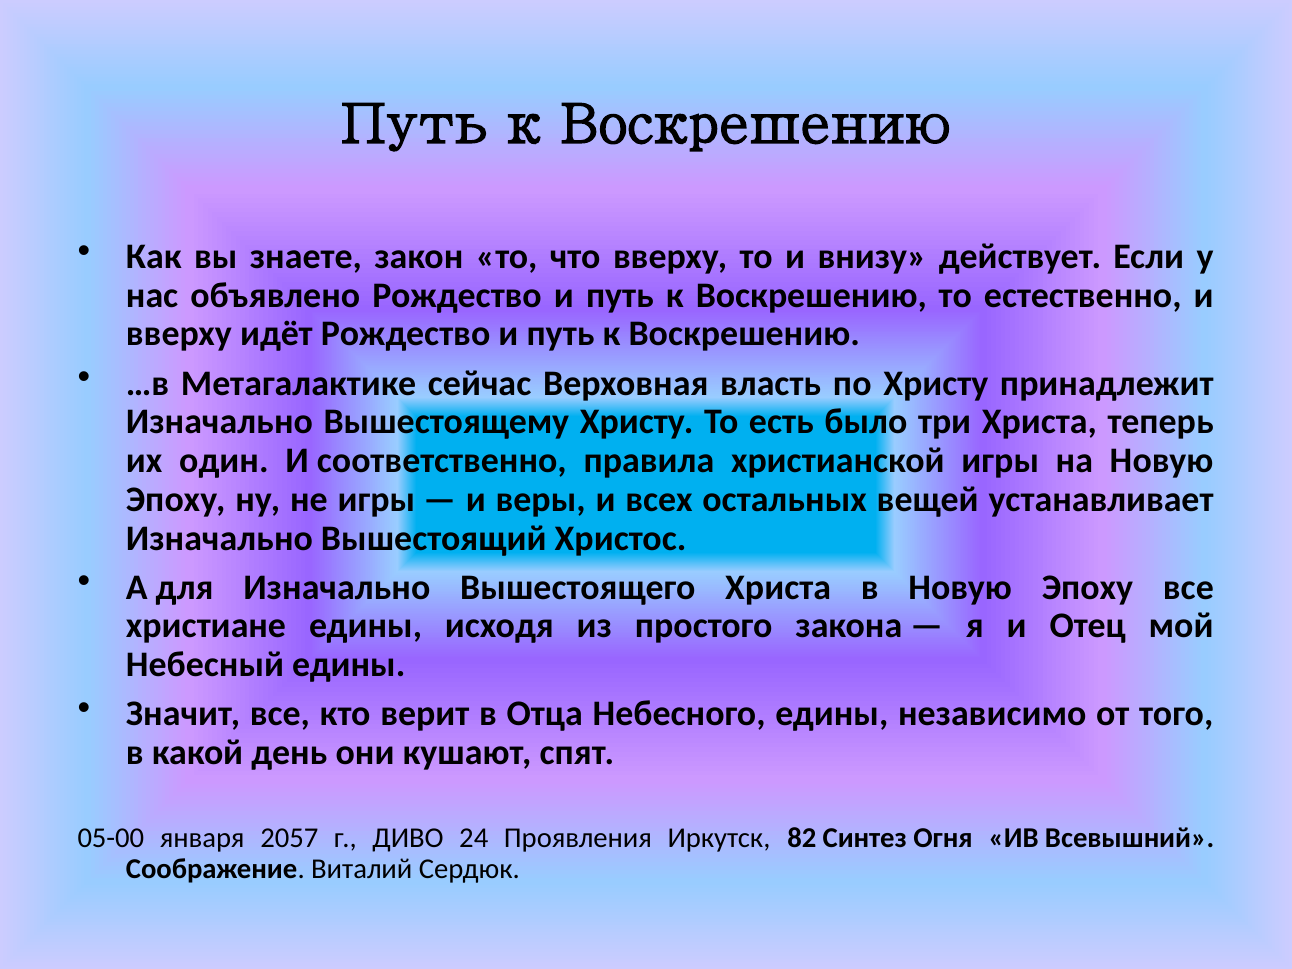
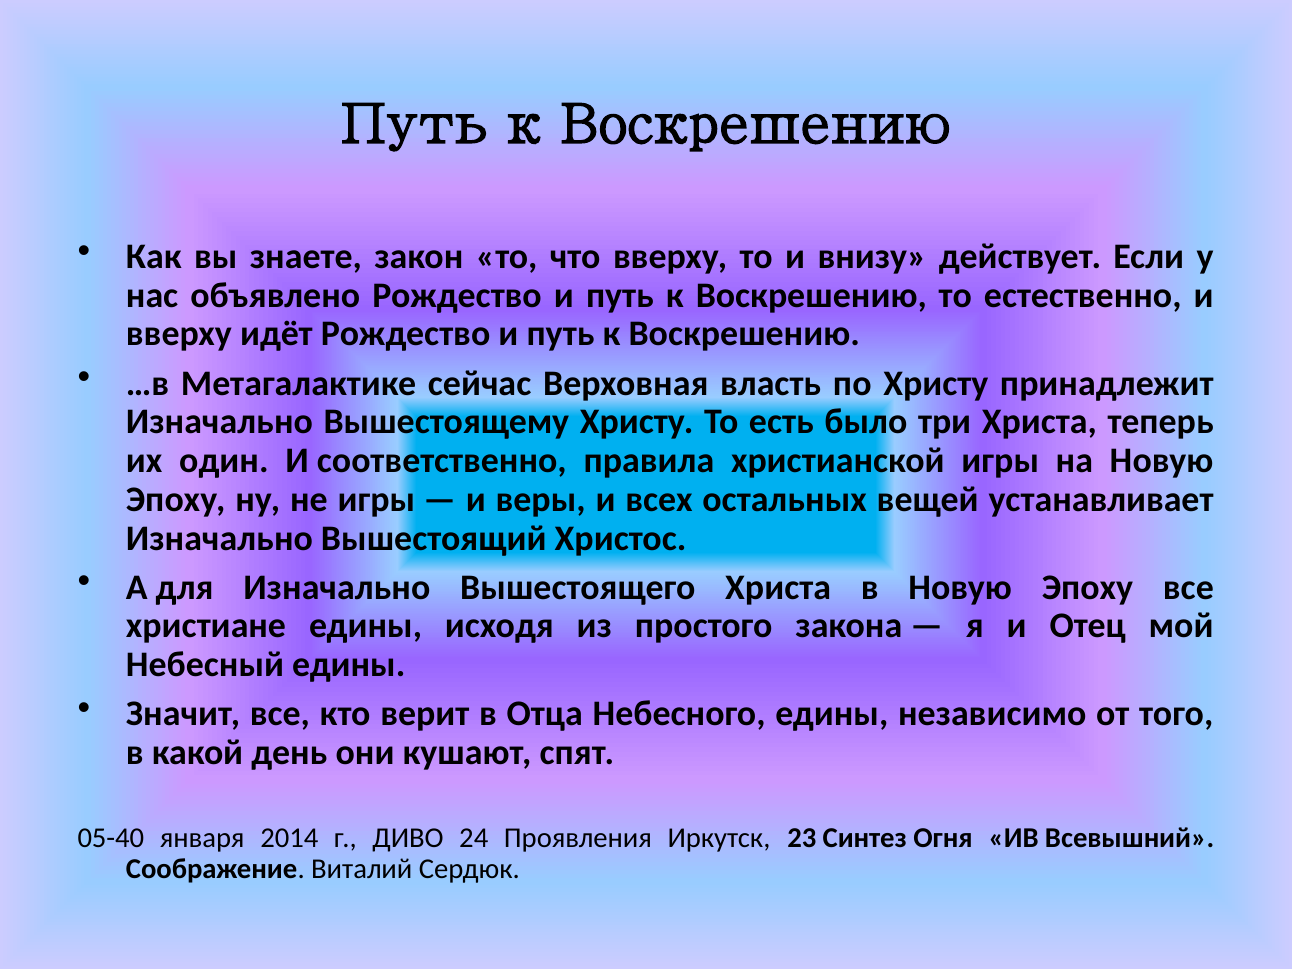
05-00: 05-00 -> 05-40
2057: 2057 -> 2014
82: 82 -> 23
